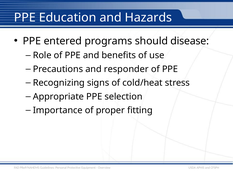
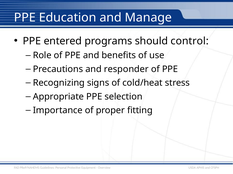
Hazards: Hazards -> Manage
disease: disease -> control
